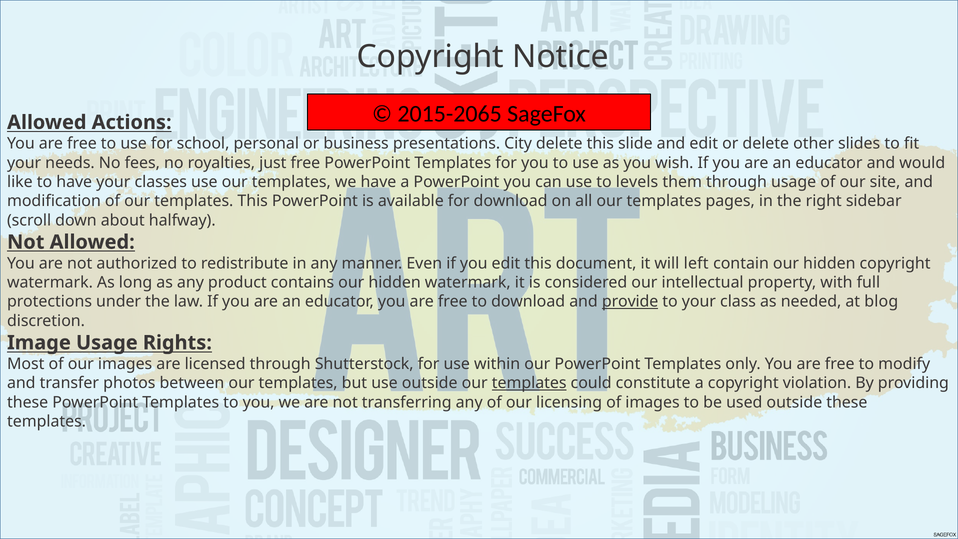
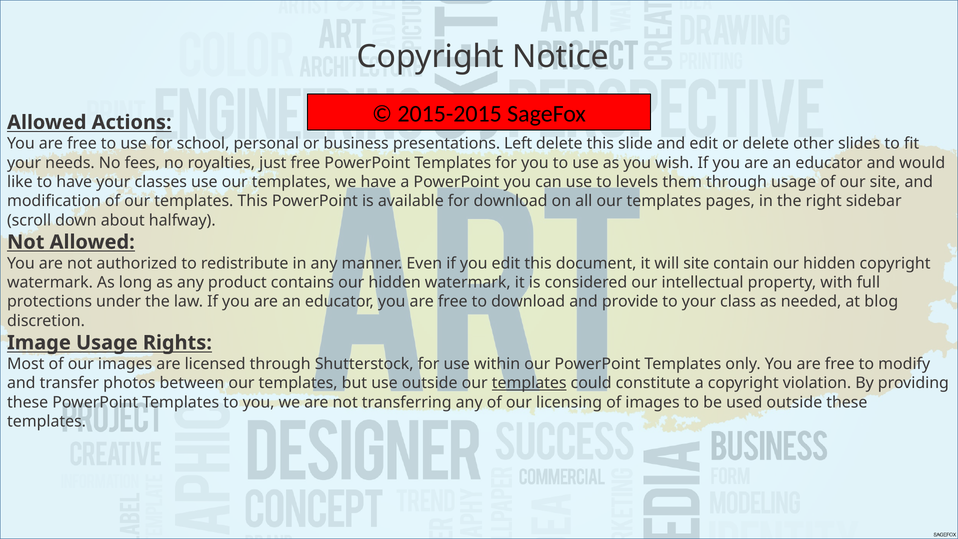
2015-2065: 2015-2065 -> 2015-2015
City: City -> Left
will left: left -> site
provide underline: present -> none
